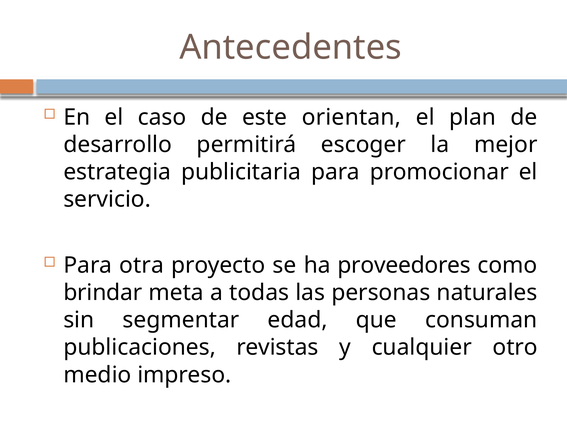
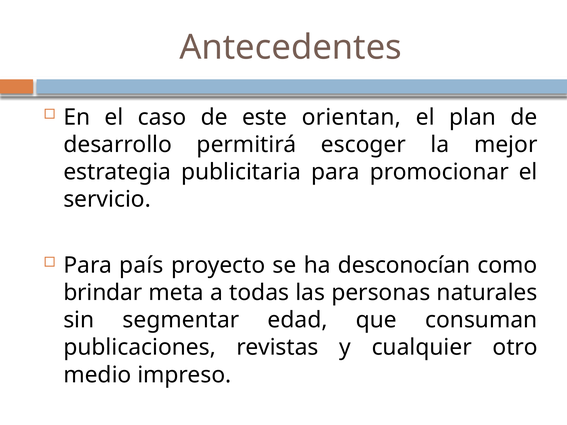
otra: otra -> país
proveedores: proveedores -> desconocían
